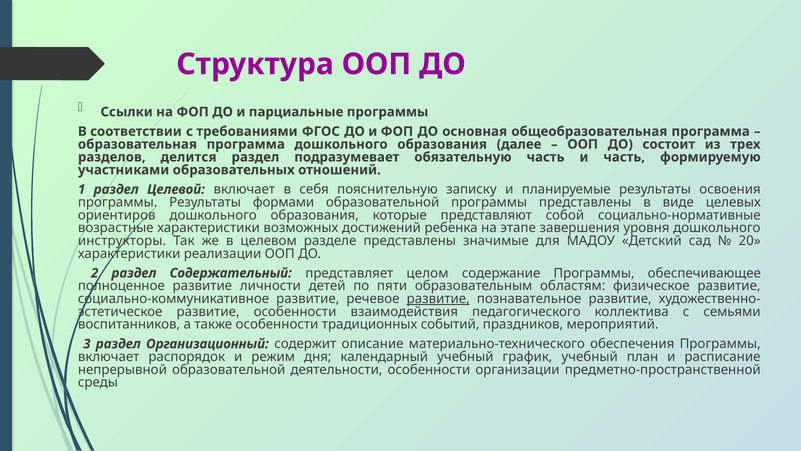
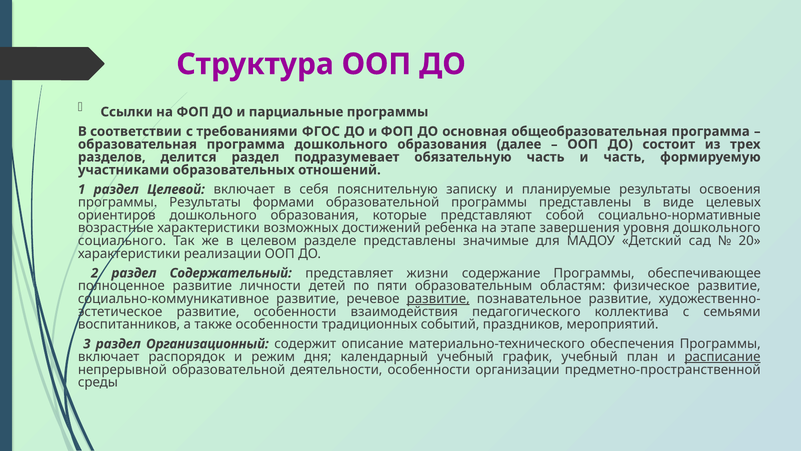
инструкторы: инструкторы -> социального
целом: целом -> жизни
расписание underline: none -> present
